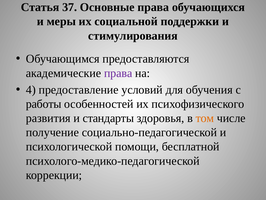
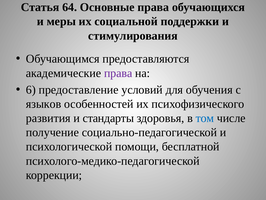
37: 37 -> 64
4: 4 -> 6
работы: работы -> языков
том colour: orange -> blue
